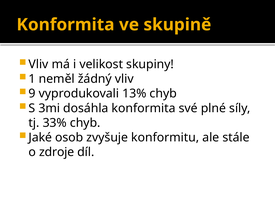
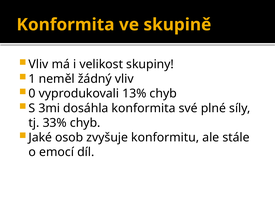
9: 9 -> 0
zdroje: zdroje -> emocí
